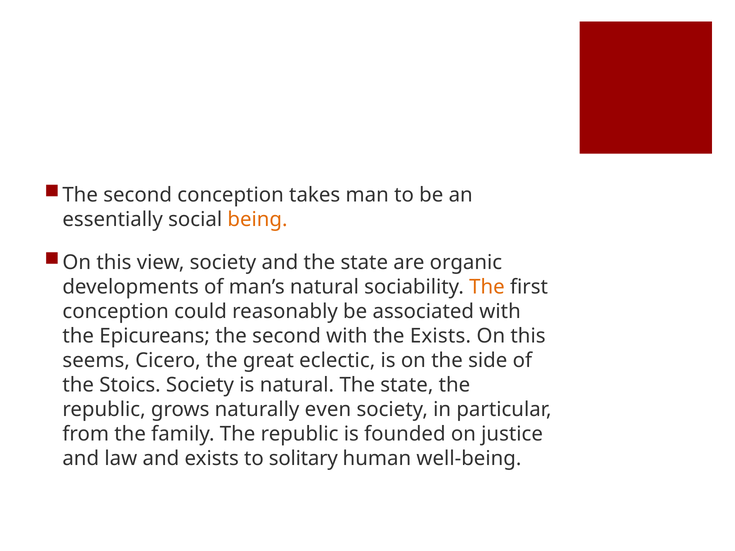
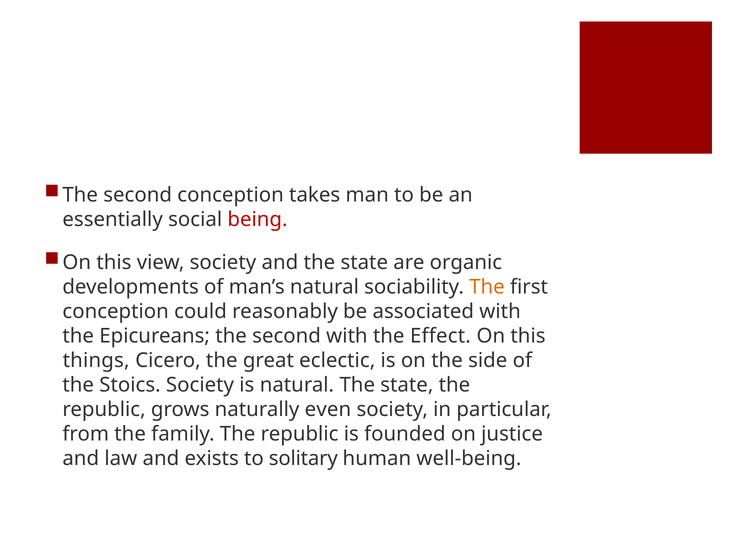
being colour: orange -> red
the Exists: Exists -> Effect
seems: seems -> things
